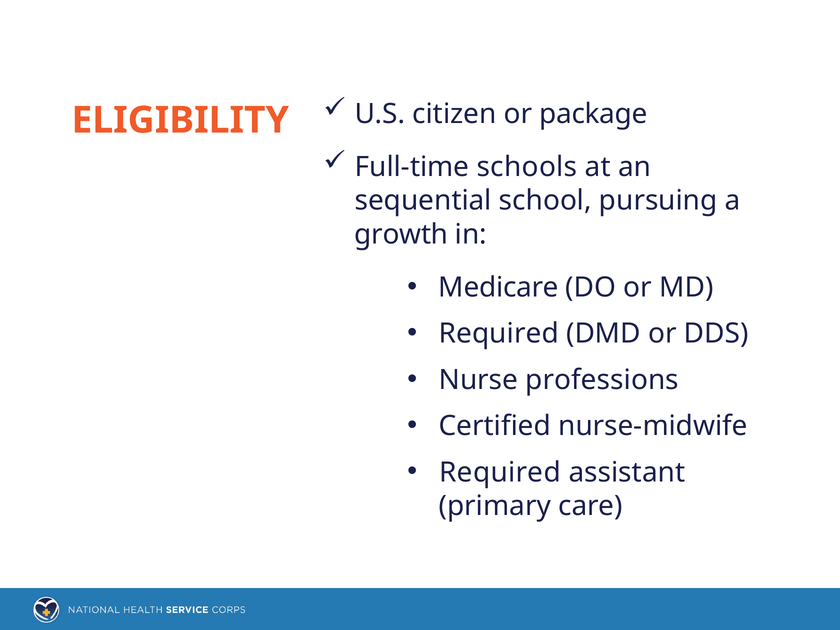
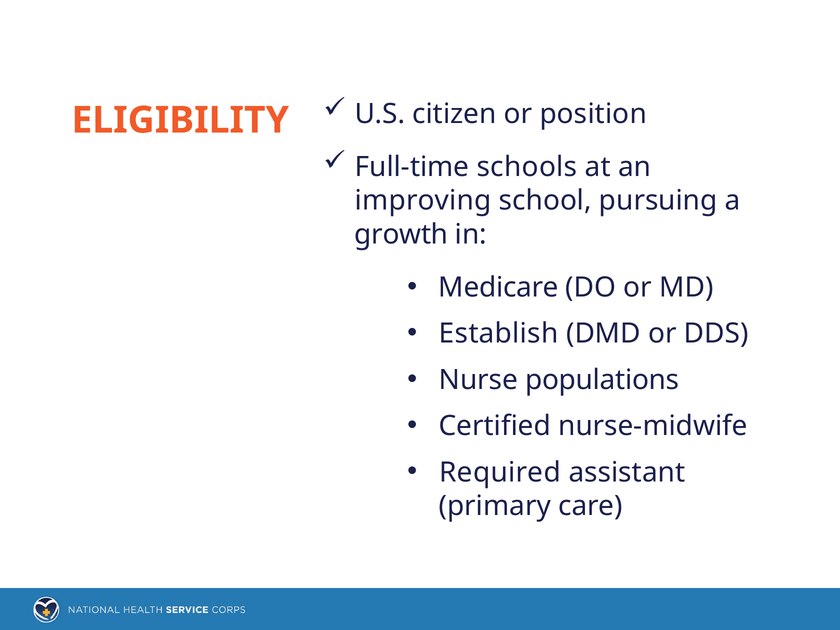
package: package -> position
sequential: sequential -> improving
Required at (499, 334): Required -> Establish
professions: professions -> populations
